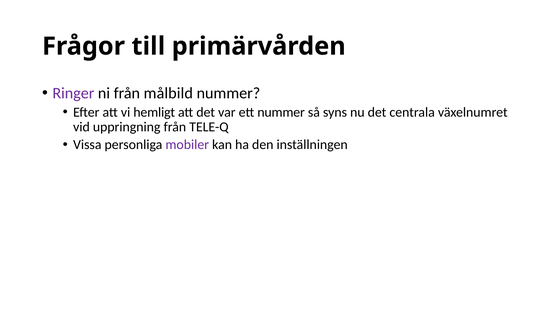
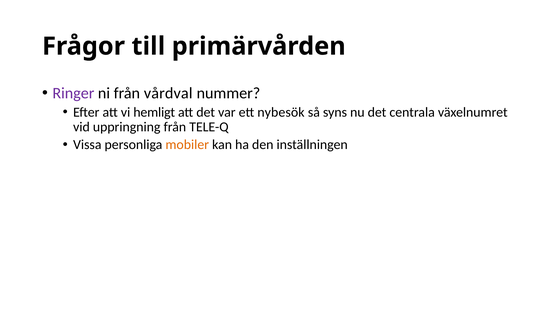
målbild: målbild -> vårdval
ett nummer: nummer -> nybesök
mobiler colour: purple -> orange
